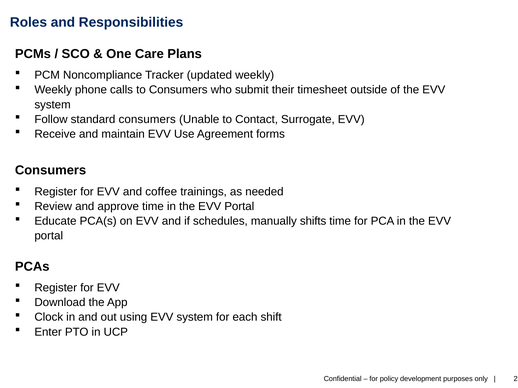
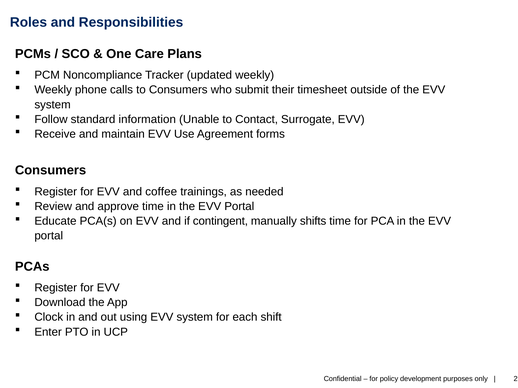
standard consumers: consumers -> information
schedules: schedules -> contingent
